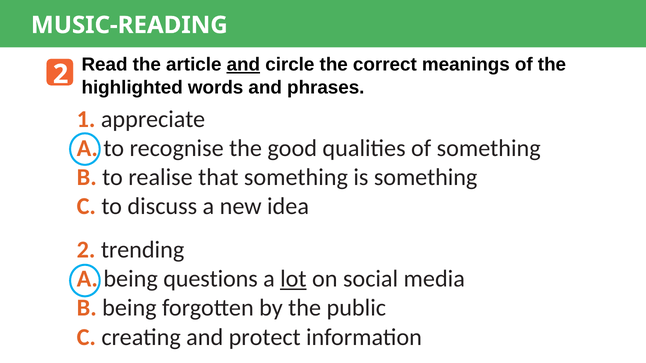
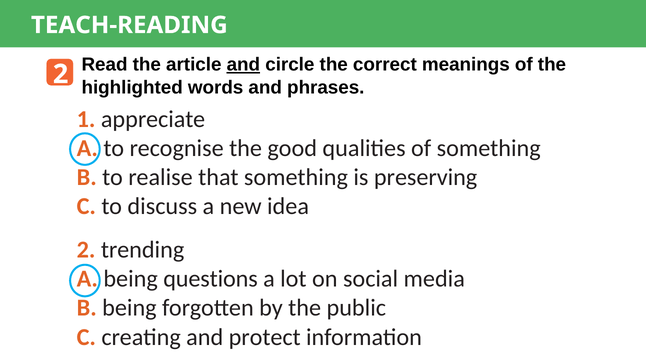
MUSIC-READING: MUSIC-READING -> TEACH-READING
is something: something -> preserving
lot underline: present -> none
